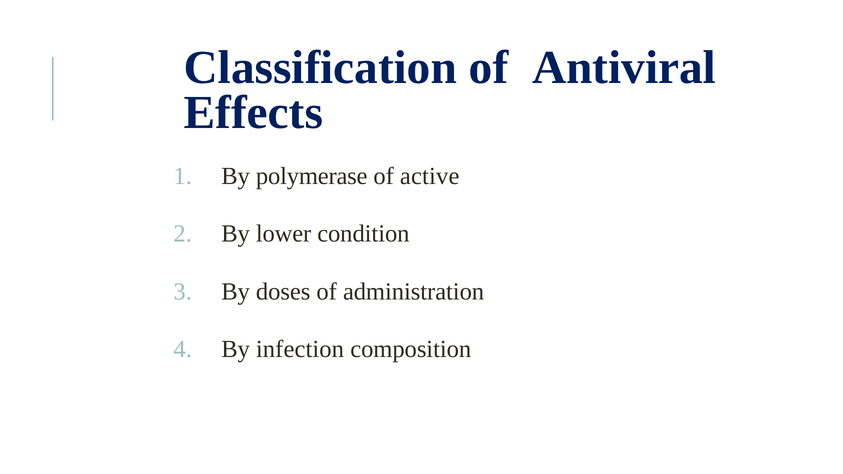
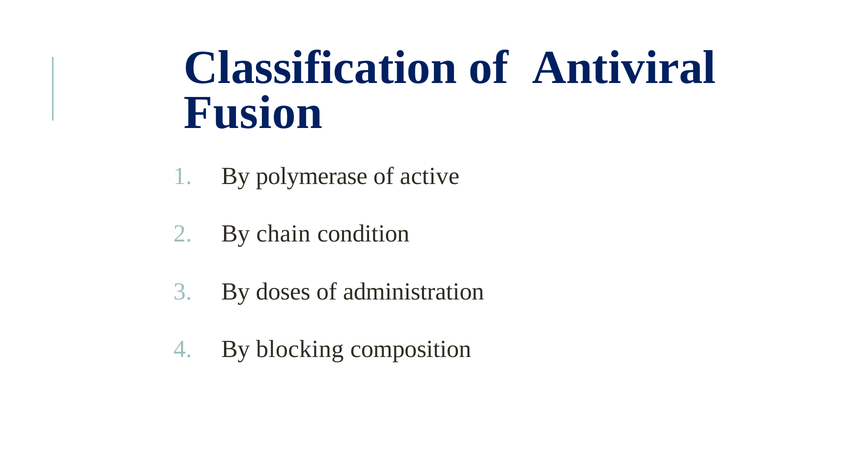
Effects: Effects -> Fusion
lower: lower -> chain
infection: infection -> blocking
